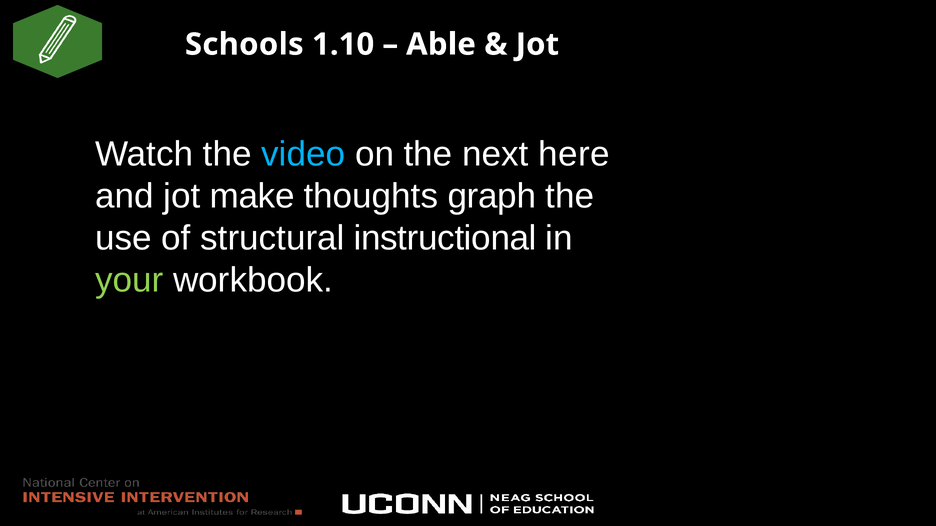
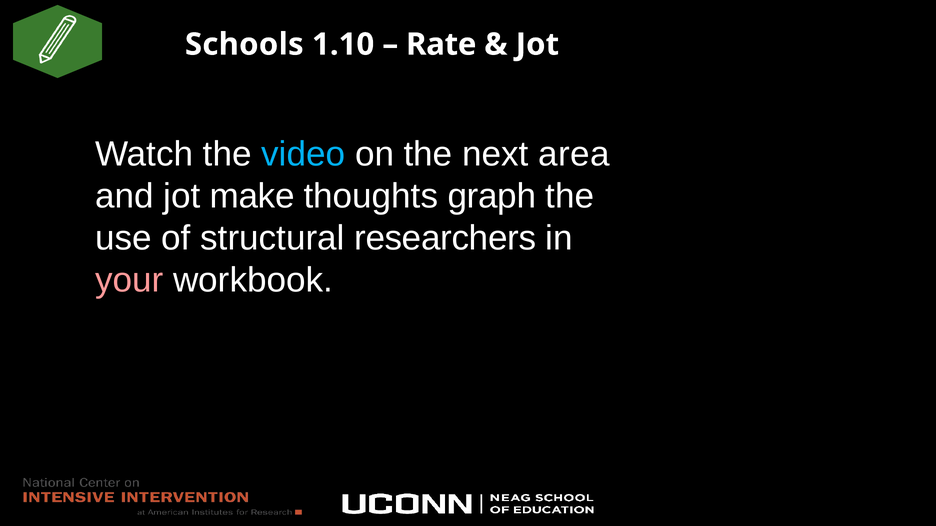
Able: Able -> Rate
here: here -> area
instructional: instructional -> researchers
your colour: light green -> pink
